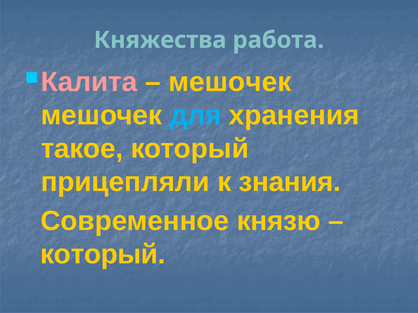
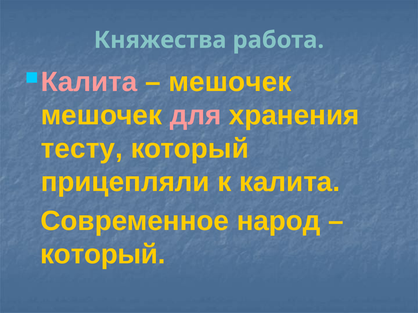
для colour: light blue -> pink
такое: такое -> тесту
к знания: знания -> калита
князю: князю -> народ
